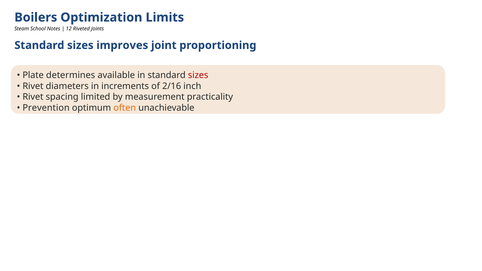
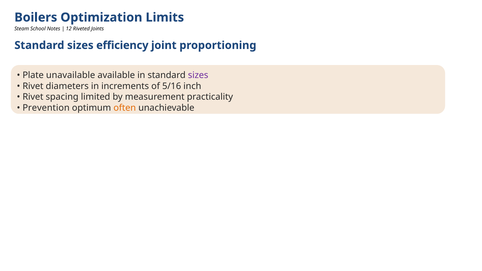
improves: improves -> efficiency
determines: determines -> unavailable
sizes at (198, 75) colour: red -> purple
2/16: 2/16 -> 5/16
